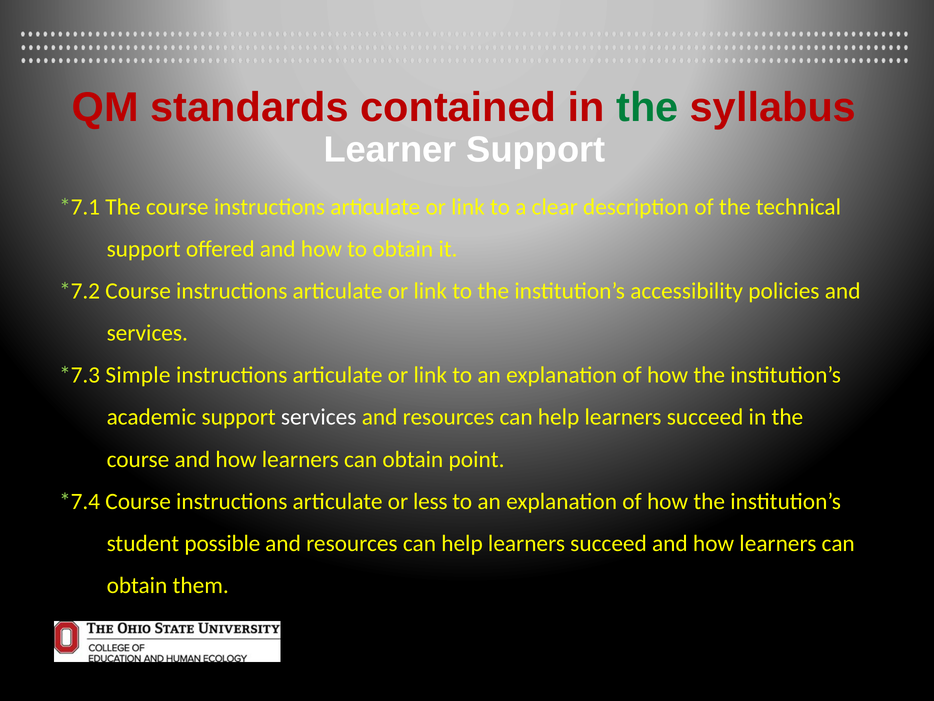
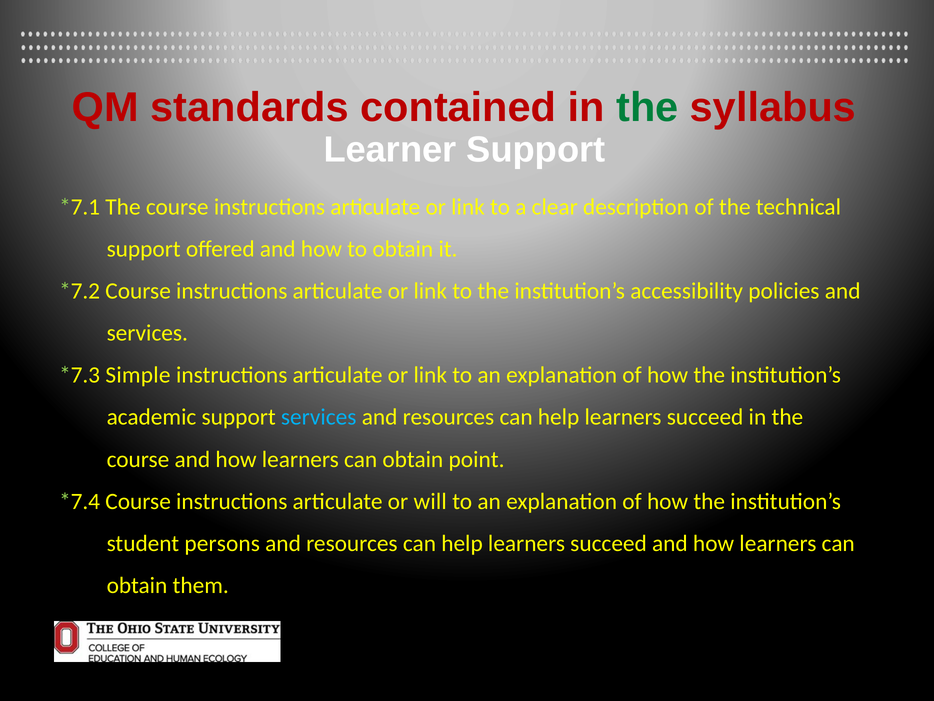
services at (319, 417) colour: white -> light blue
less: less -> will
possible: possible -> persons
